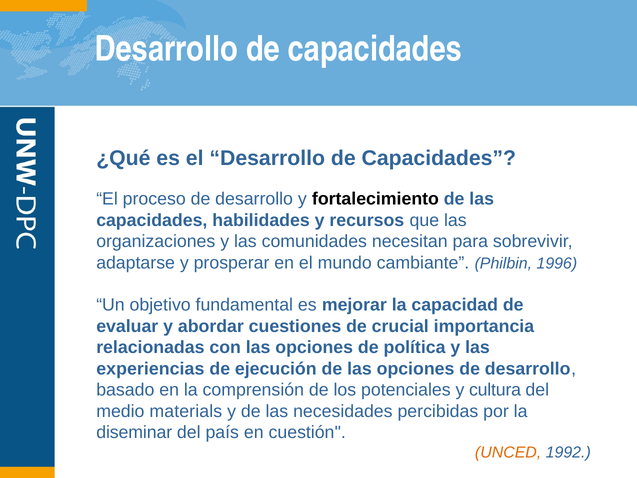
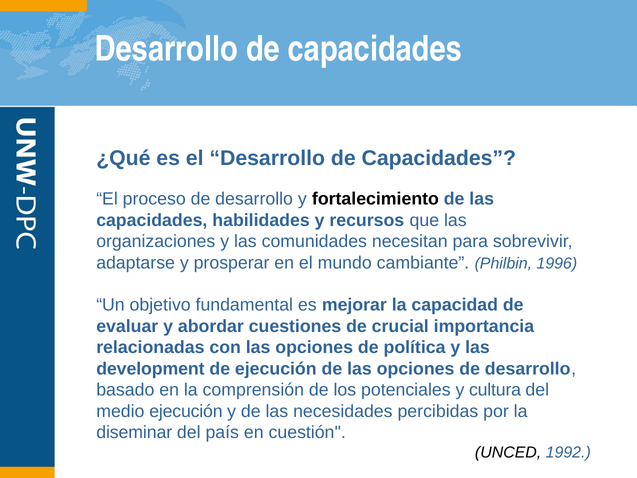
experiencias: experiencias -> development
medio materials: materials -> ejecución
UNCED colour: orange -> black
